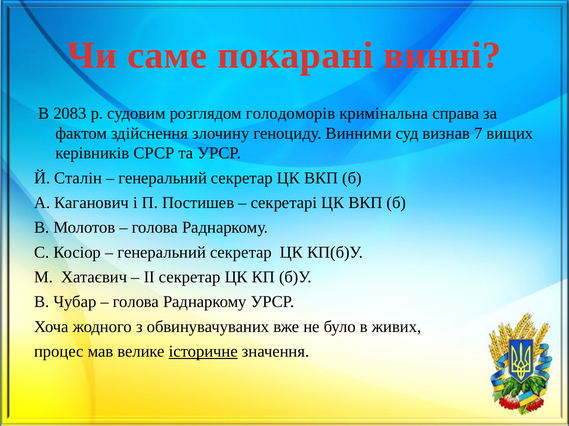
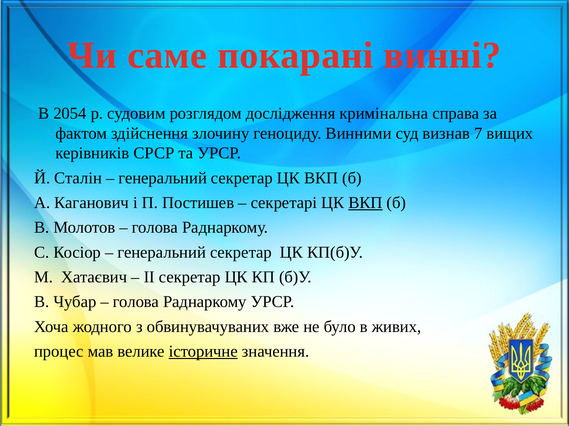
2083: 2083 -> 2054
голодоморів: голодоморів -> дослідження
ВКП at (365, 203) underline: none -> present
